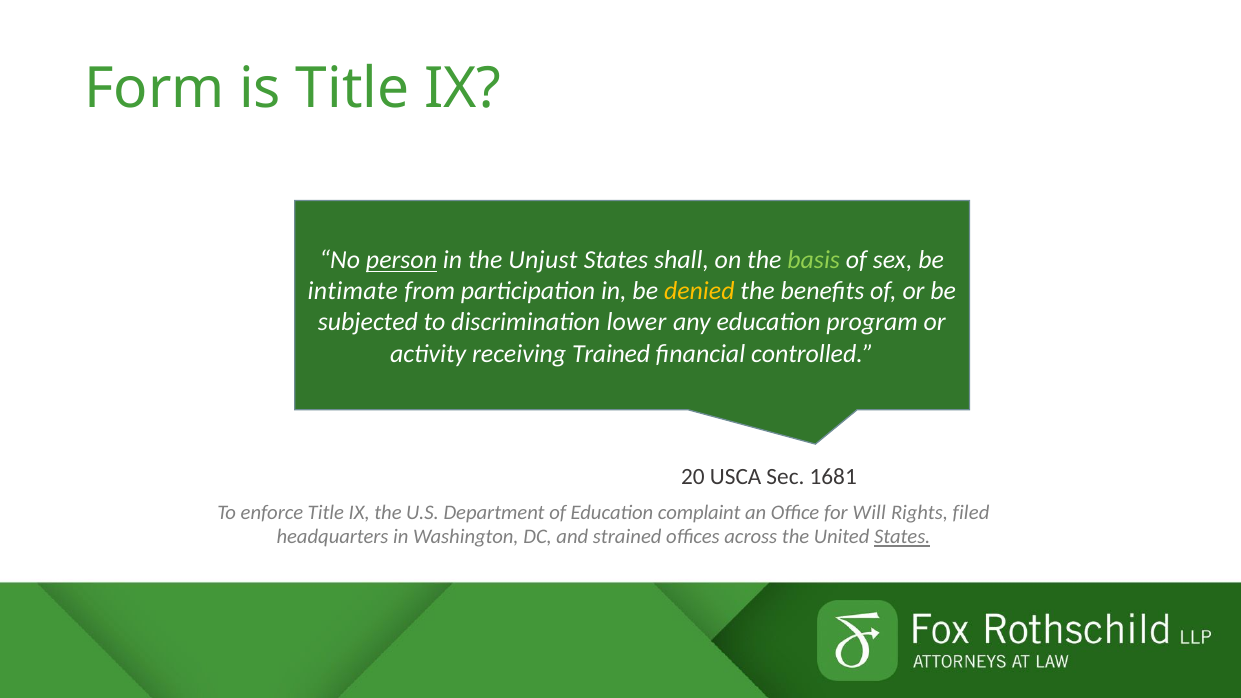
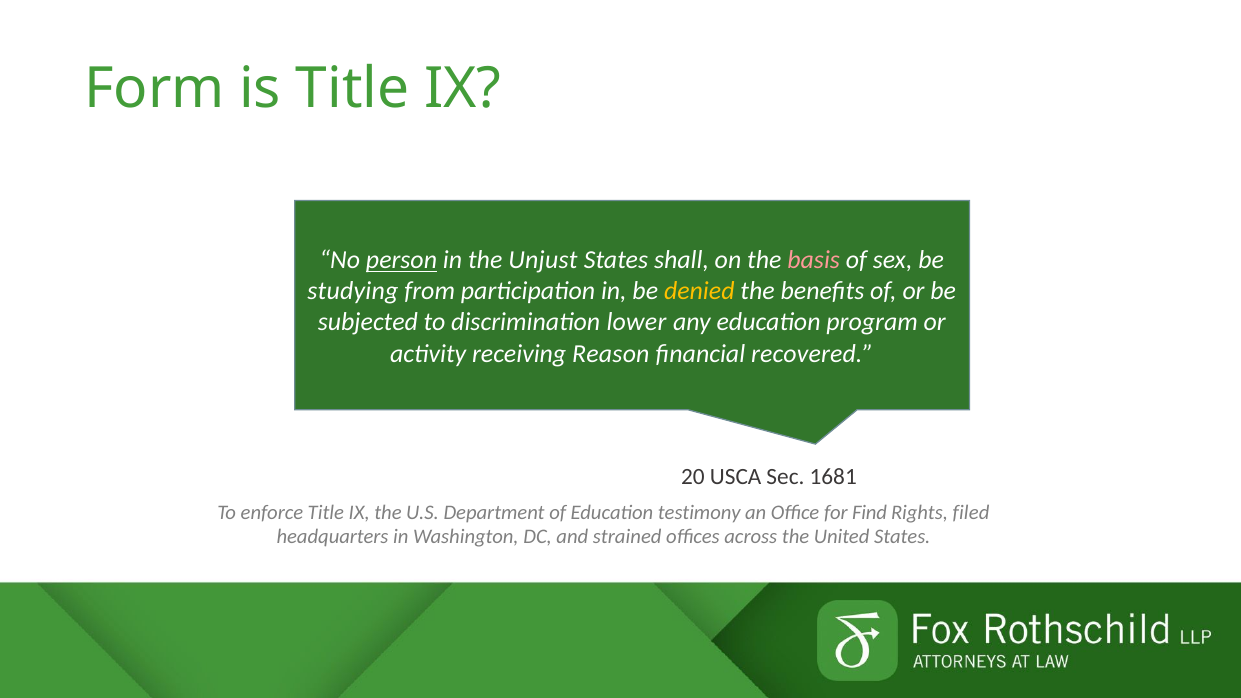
basis colour: light green -> pink
intimate: intimate -> studying
Trained: Trained -> Reason
controlled: controlled -> recovered
complaint: complaint -> testimony
Will: Will -> Find
States at (902, 537) underline: present -> none
